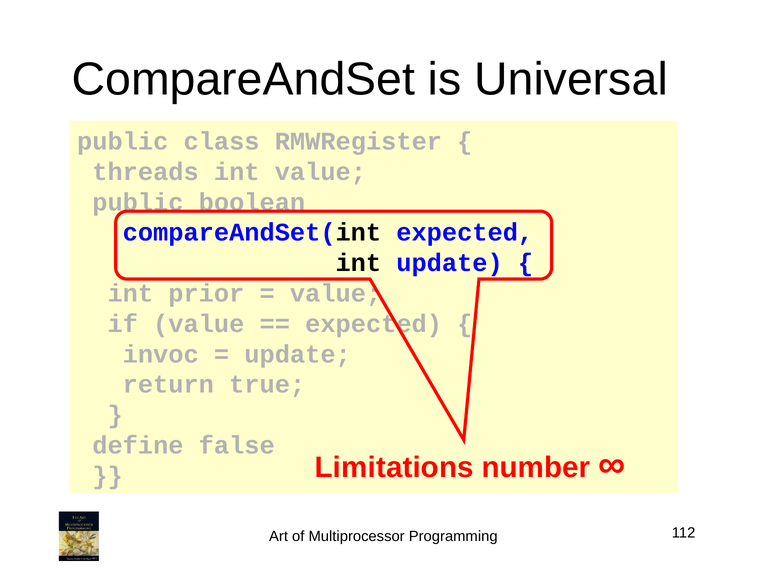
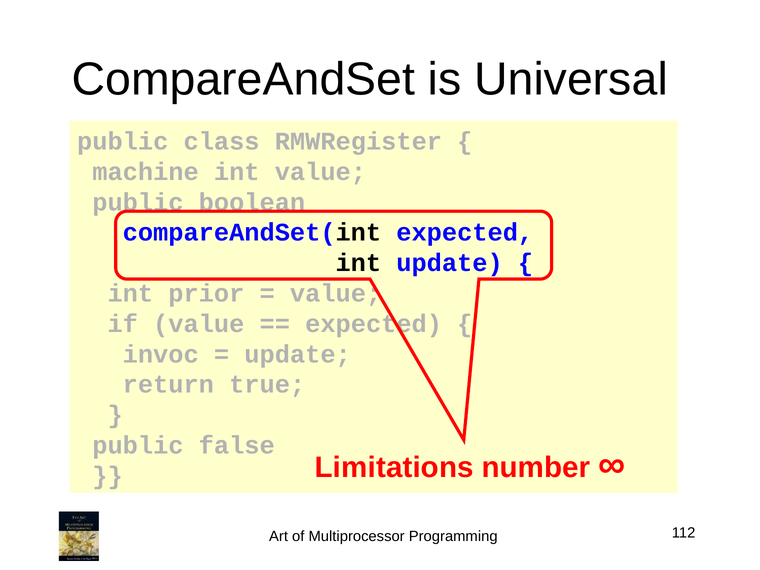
threads: threads -> machine
define at (138, 445): define -> public
